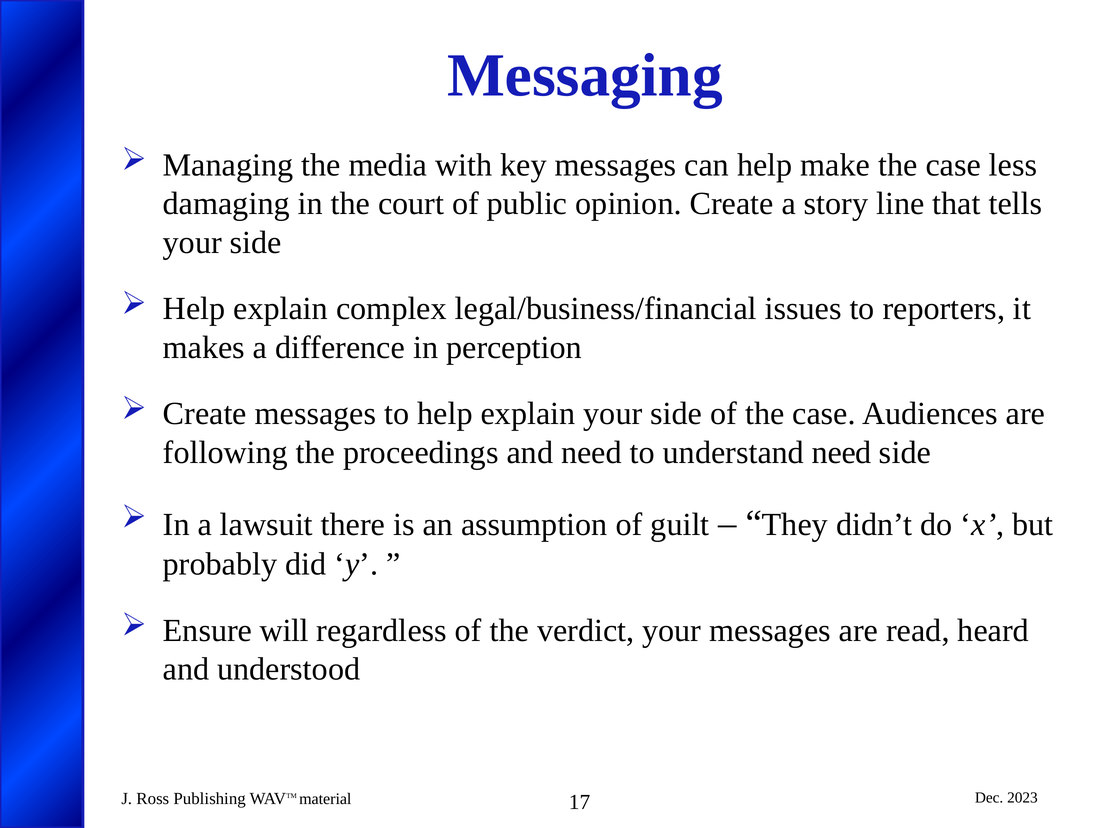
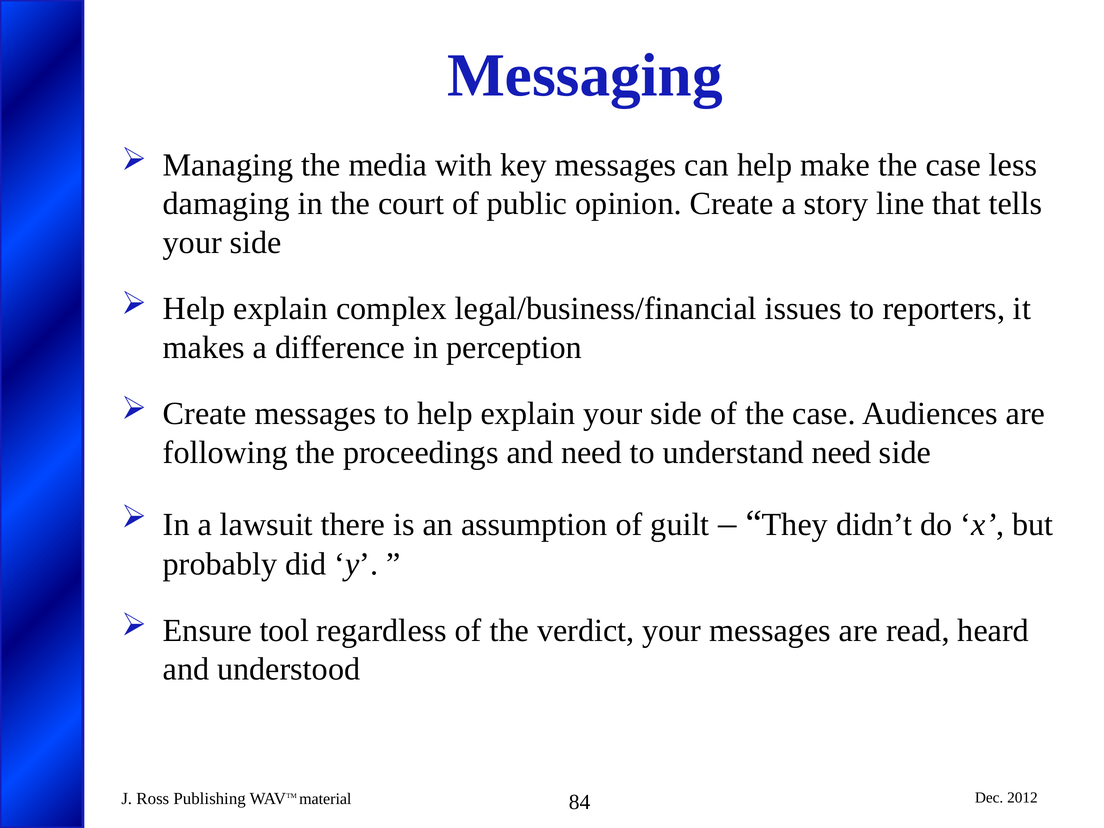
will: will -> tool
17: 17 -> 84
2023: 2023 -> 2012
